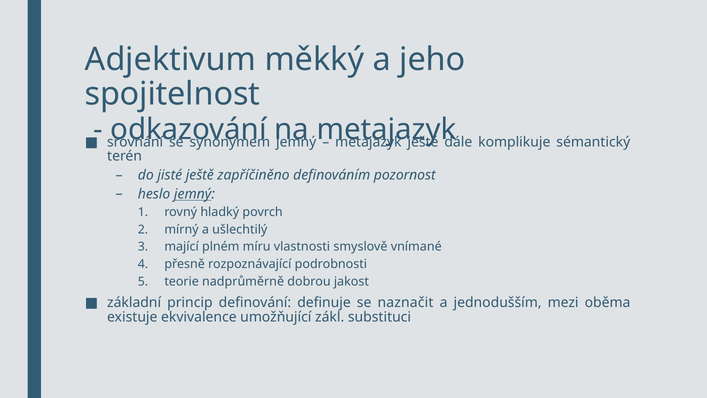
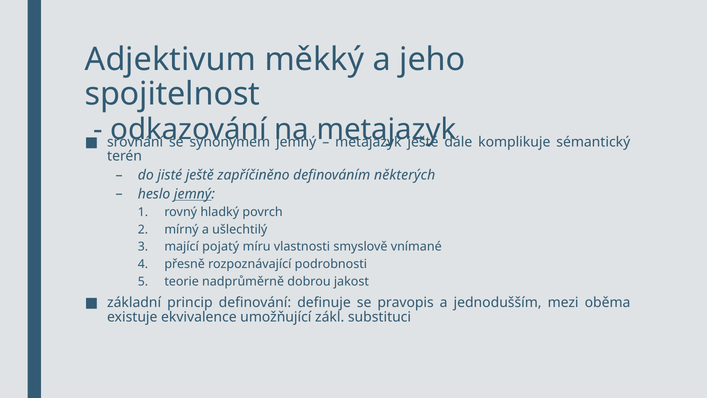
pozornost: pozornost -> některých
plném: plném -> pojatý
naznačit: naznačit -> pravopis
